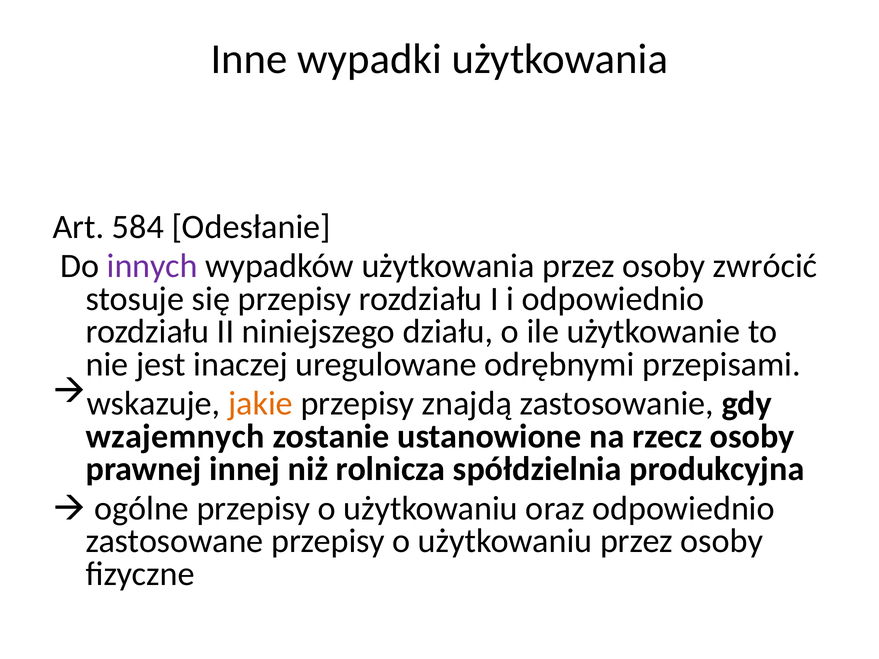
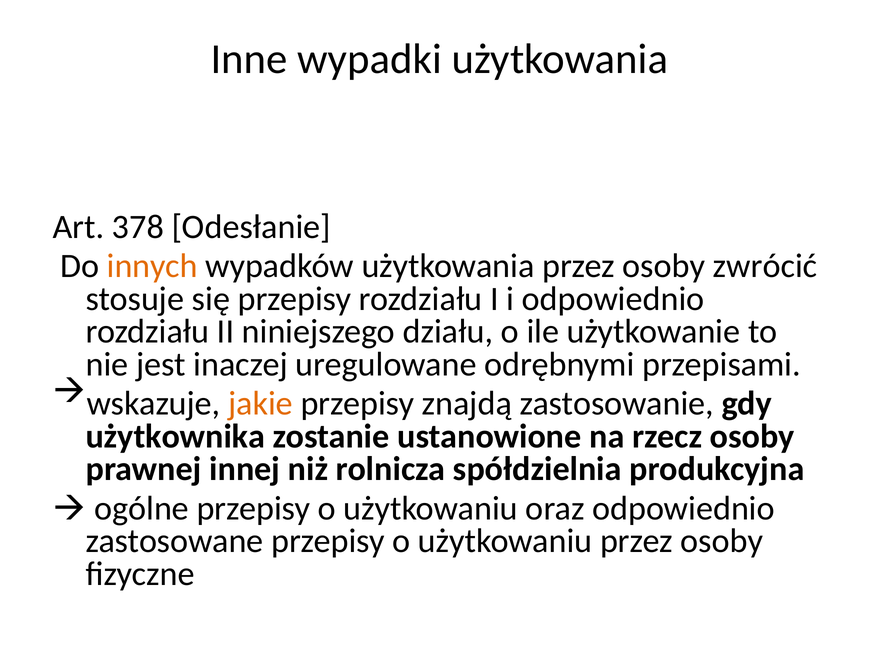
584: 584 -> 378
innych colour: purple -> orange
wzajemnych: wzajemnych -> użytkownika
